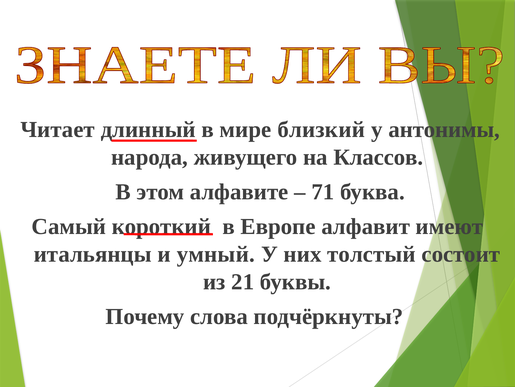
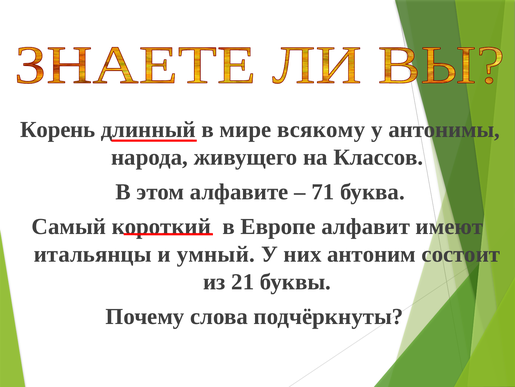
Читает: Читает -> Корень
близкий: близкий -> всякому
толстый: толстый -> антоним
